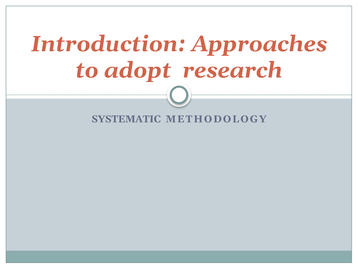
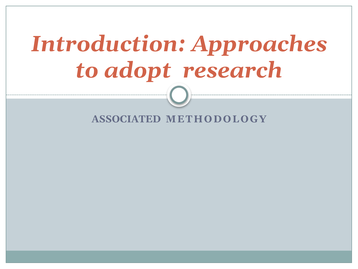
SYSTEMATIC: SYSTEMATIC -> ASSOCIATED
